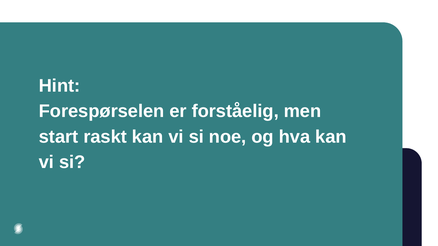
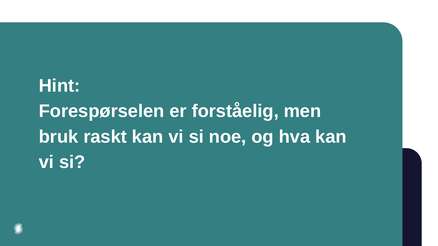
start: start -> bruk
